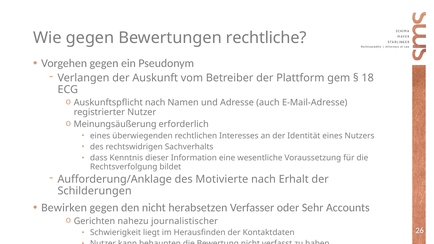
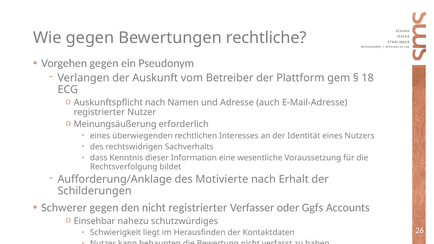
Bewirken: Bewirken -> Schwerer
nicht herabsetzen: herabsetzen -> registrierter
Sehr: Sehr -> Ggfs
Gerichten: Gerichten -> Einsehbar
journalistischer: journalistischer -> schutzwürdiges
